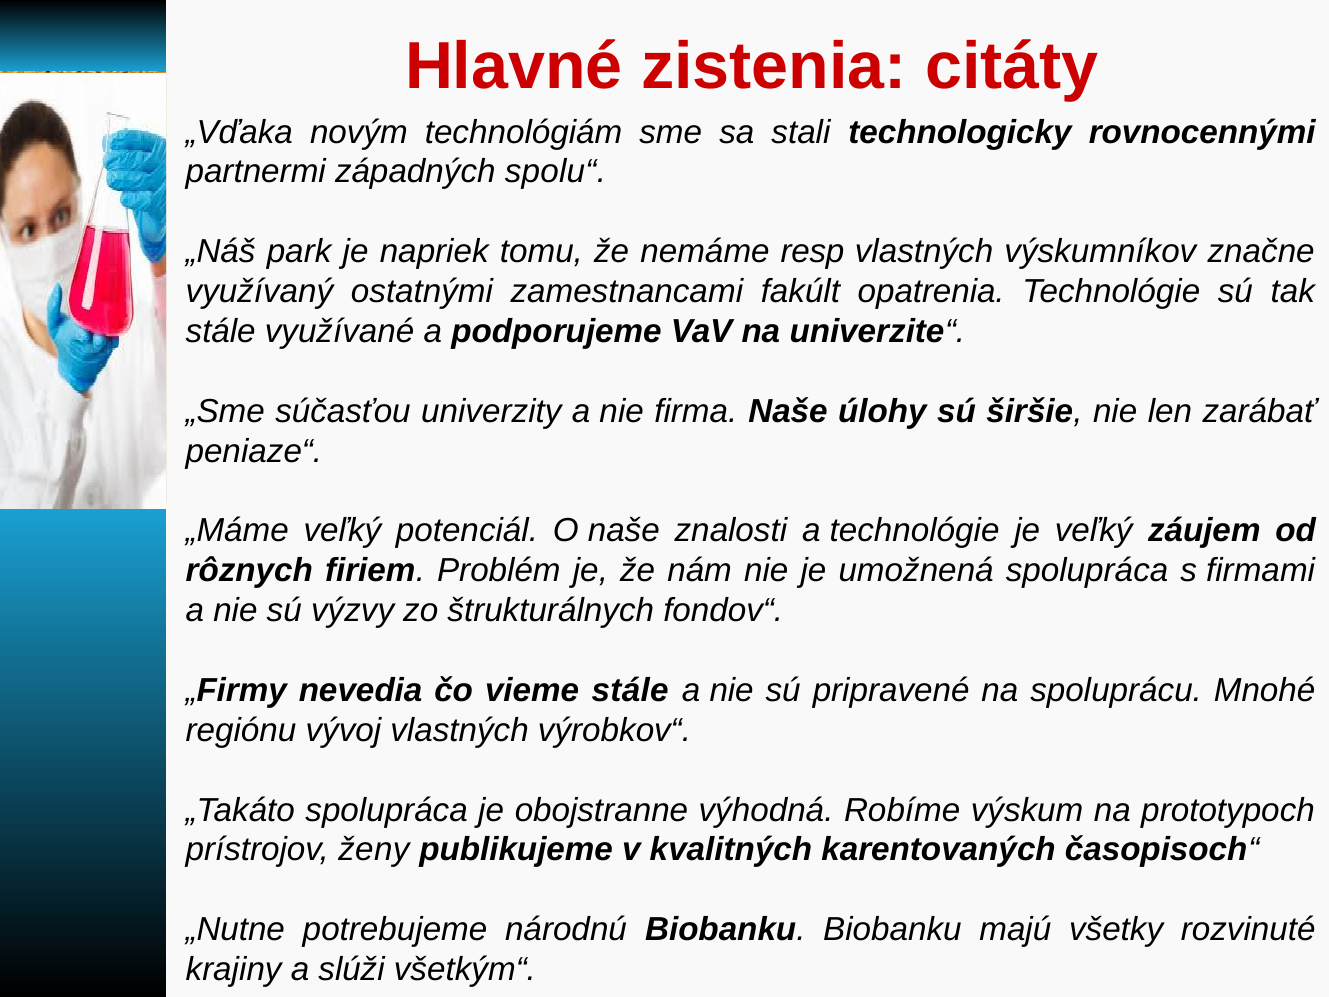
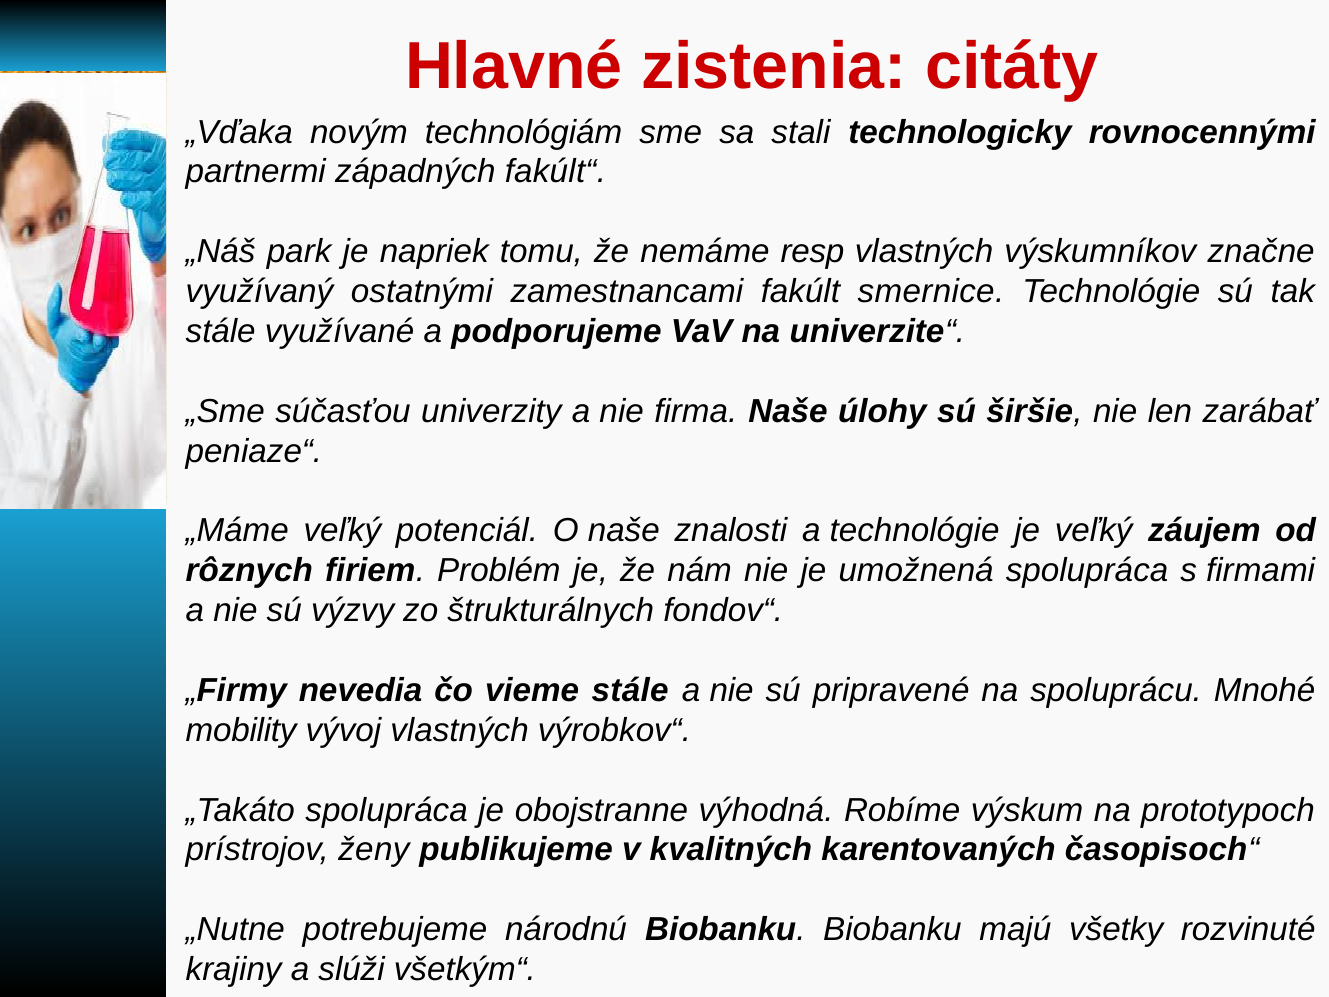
spolu“: spolu“ -> fakúlt“
opatrenia: opatrenia -> smernice
regiónu: regiónu -> mobility
